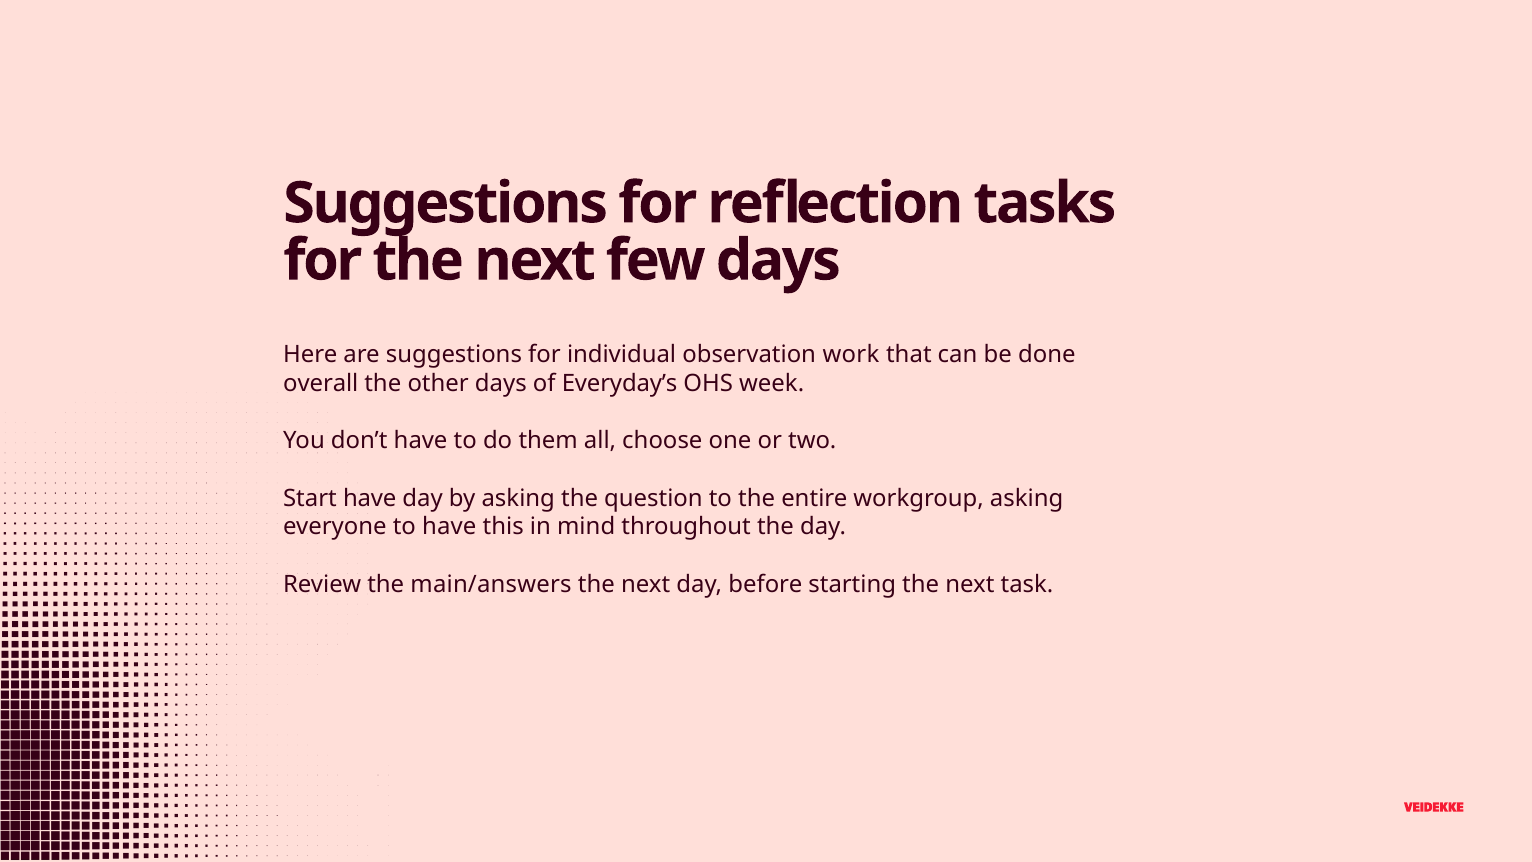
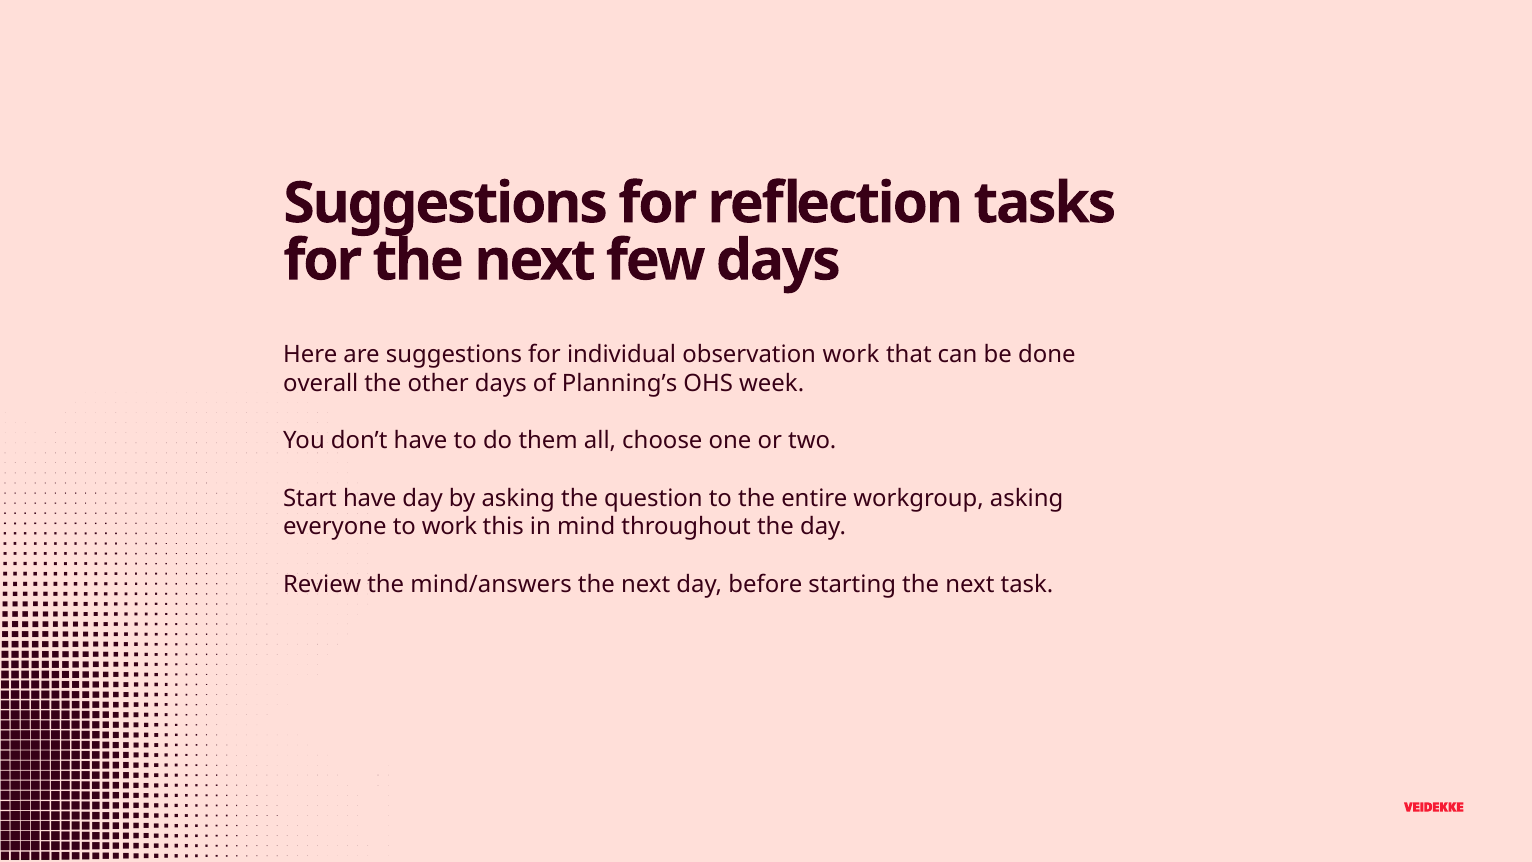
Everyday’s: Everyday’s -> Planning’s
to have: have -> work
main/answers: main/answers -> mind/answers
